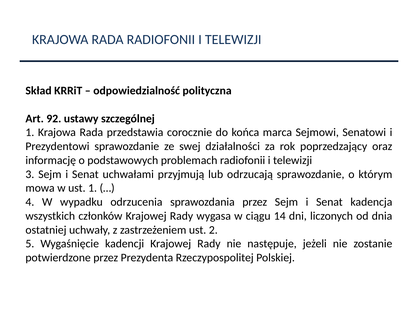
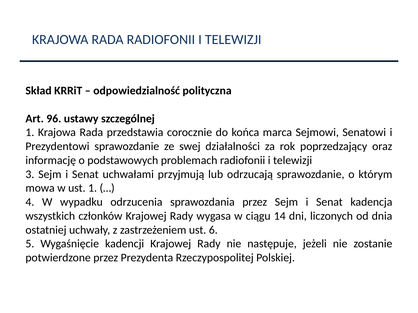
92: 92 -> 96
2: 2 -> 6
